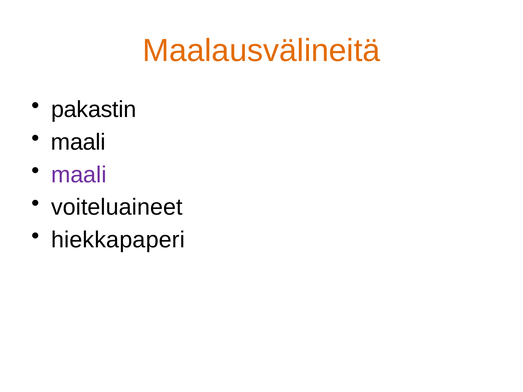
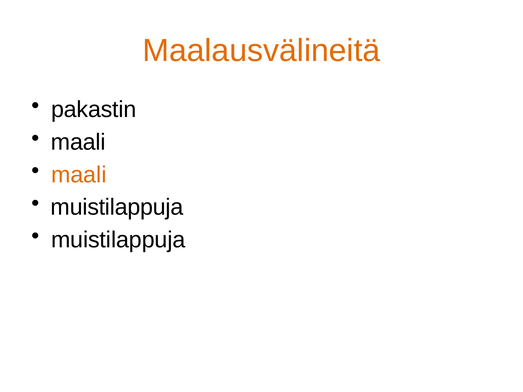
maali at (79, 175) colour: purple -> orange
voiteluaineet at (117, 207): voiteluaineet -> muistilappuja
hiekkapaperi at (118, 240): hiekkapaperi -> muistilappuja
